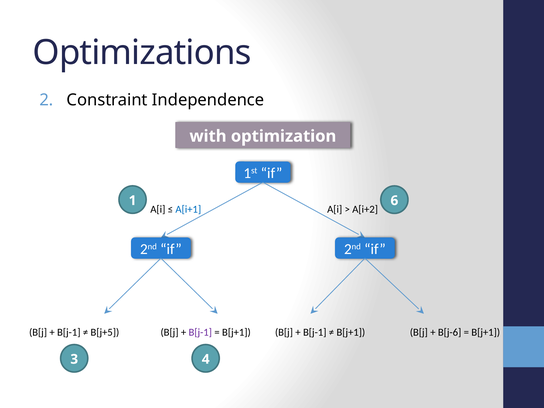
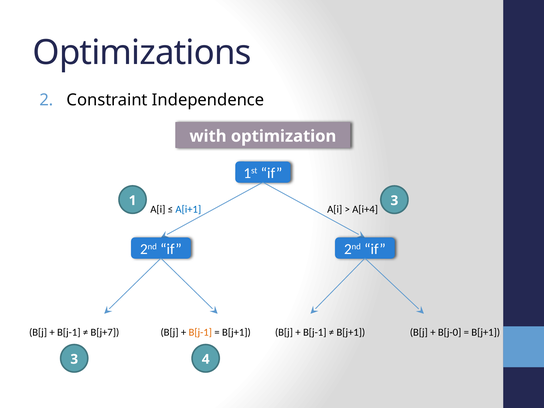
1 6: 6 -> 3
A[i+2: A[i+2 -> A[i+4
B[j+5: B[j+5 -> B[j+7
B[j-1 at (200, 332) colour: purple -> orange
B[j-6: B[j-6 -> B[j-0
